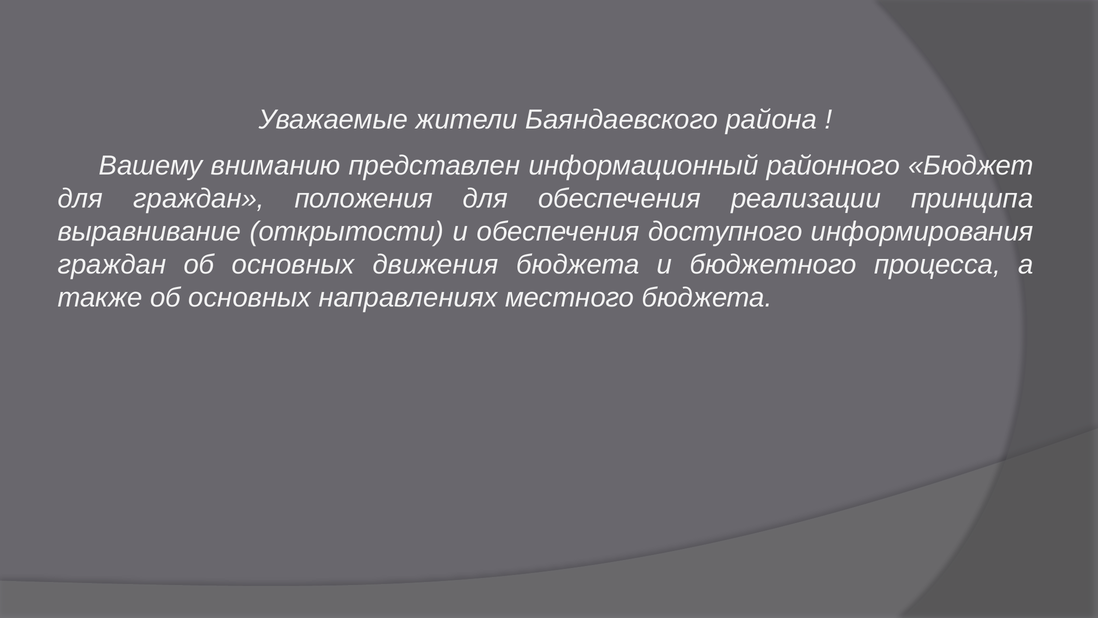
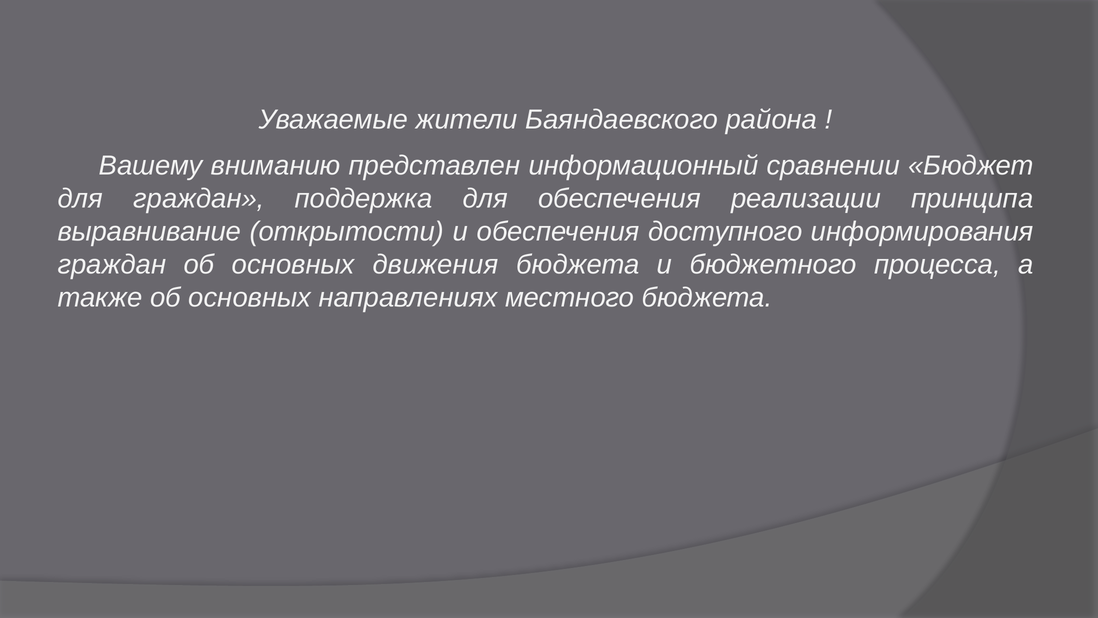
районного: районного -> сравнении
положения: положения -> поддержка
